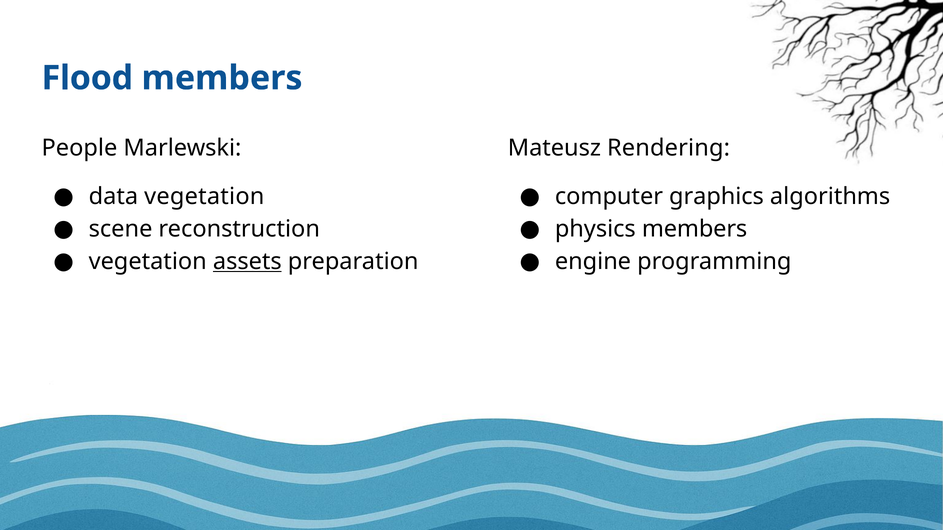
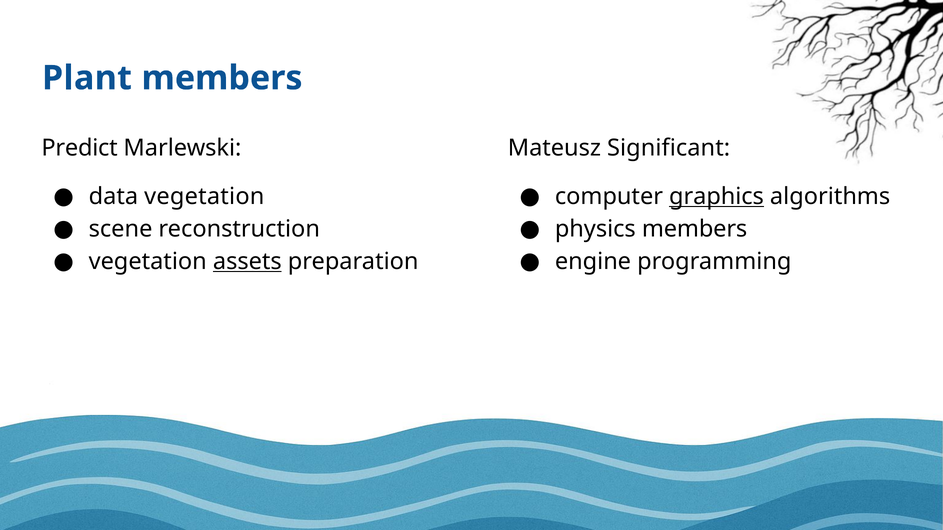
Flood: Flood -> Plant
People: People -> Predict
Rendering: Rendering -> Significant
graphics underline: none -> present
